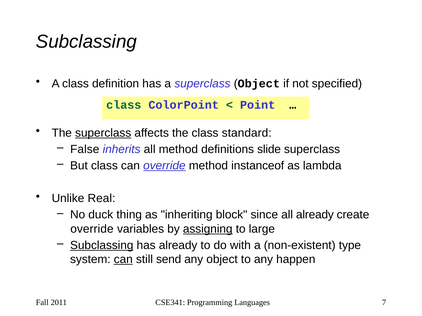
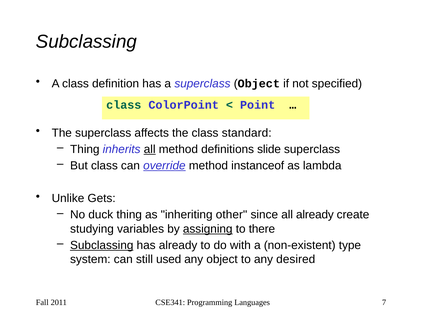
superclass at (103, 133) underline: present -> none
False at (85, 149): False -> Thing
all at (150, 149) underline: none -> present
Real: Real -> Gets
block: block -> other
override at (92, 229): override -> studying
large: large -> there
can at (123, 260) underline: present -> none
send: send -> used
happen: happen -> desired
